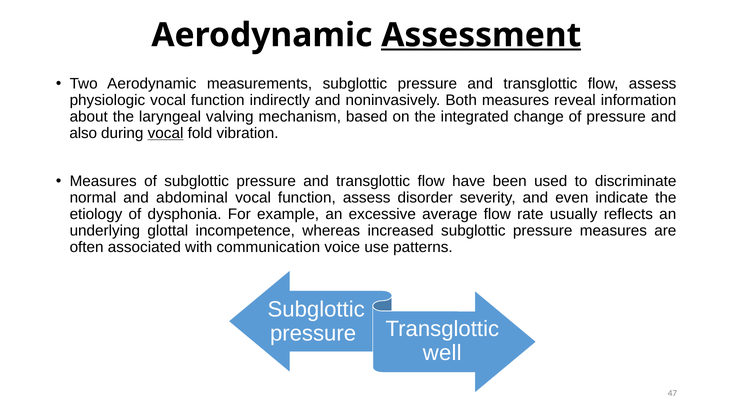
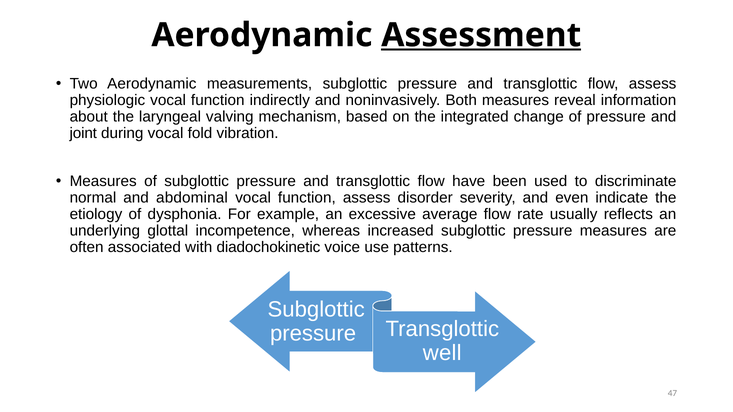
also: also -> joint
vocal at (166, 133) underline: present -> none
communication: communication -> diadochokinetic
